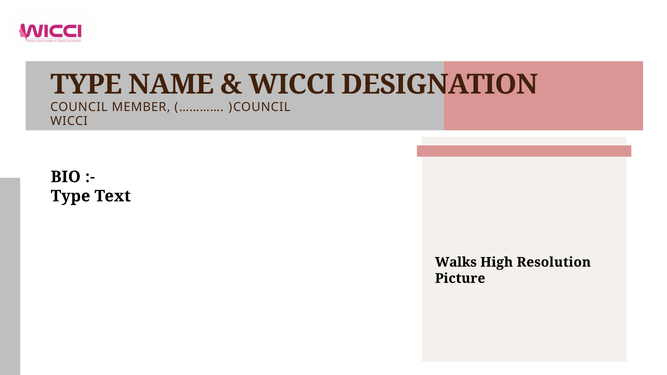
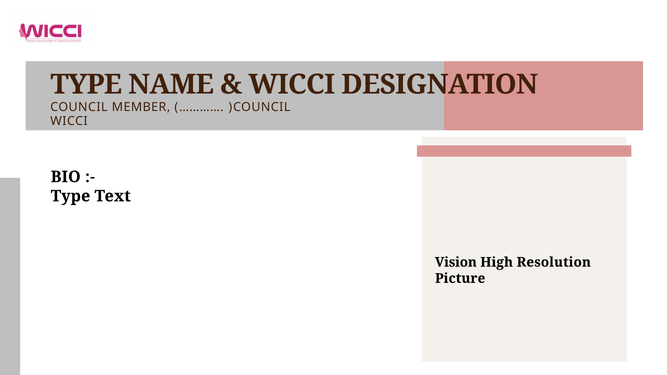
Walks: Walks -> Vision
